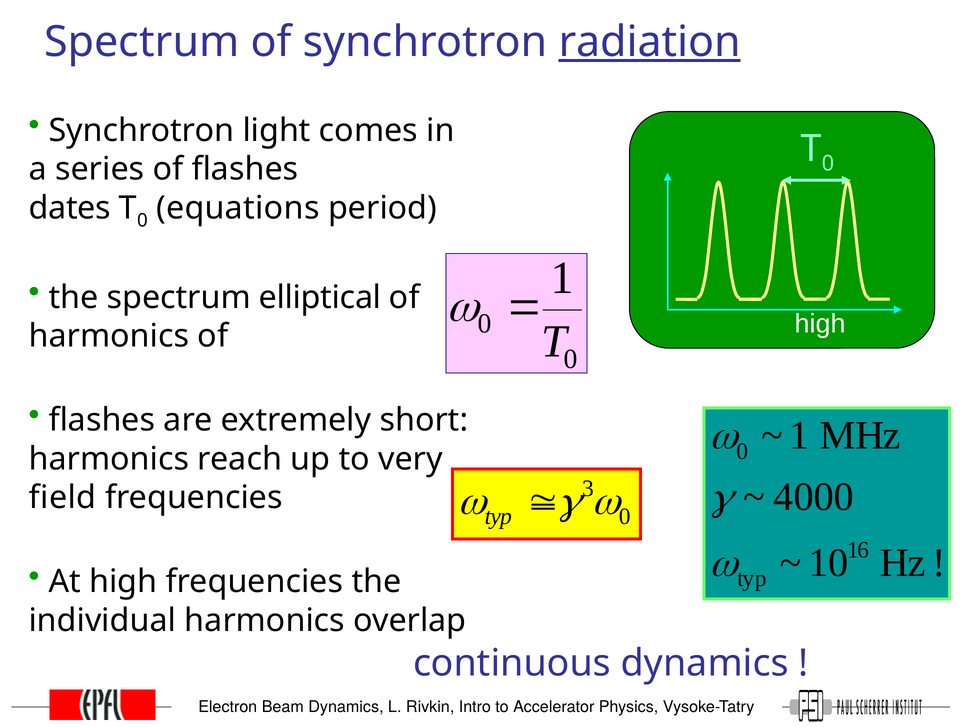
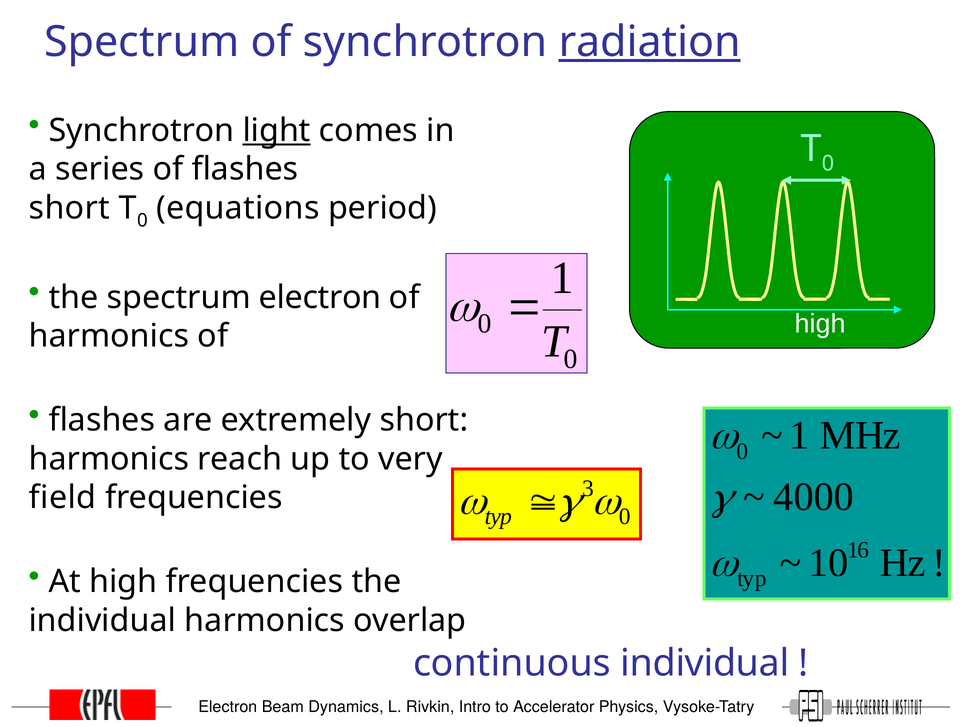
light underline: none -> present
dates at (70, 208): dates -> short
spectrum elliptical: elliptical -> electron
continuous dynamics: dynamics -> individual
